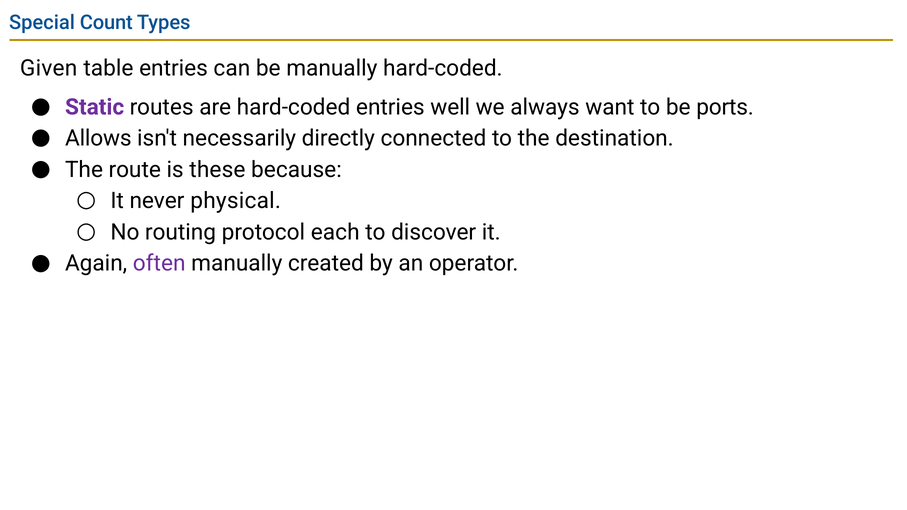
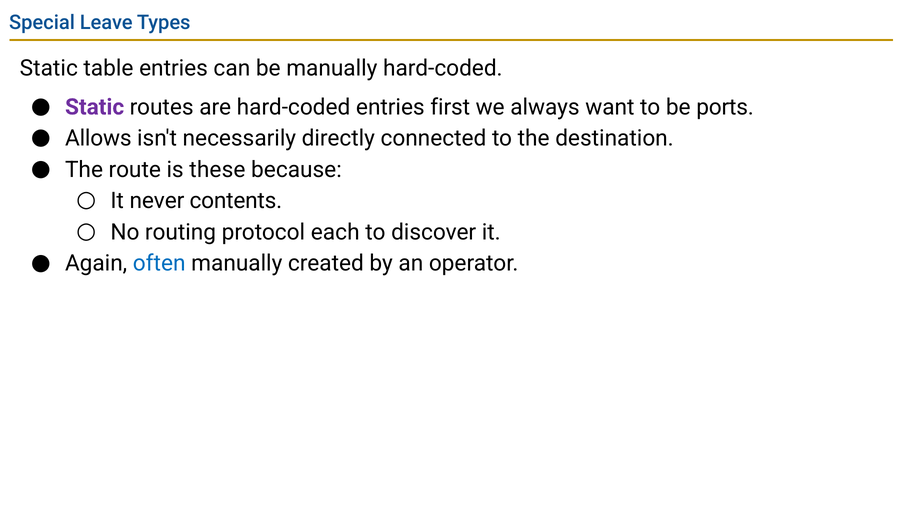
Count: Count -> Leave
Given at (49, 68): Given -> Static
well: well -> first
physical: physical -> contents
often colour: purple -> blue
